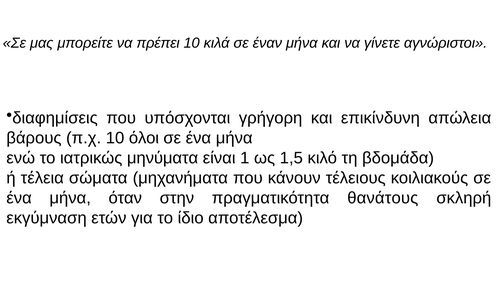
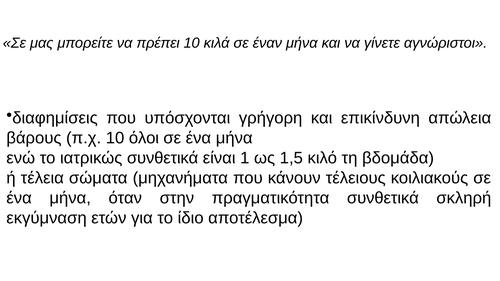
ιατρικώς μηνύματα: μηνύματα -> συνθετικά
πραγματικότητα θανάτους: θανάτους -> συνθετικά
